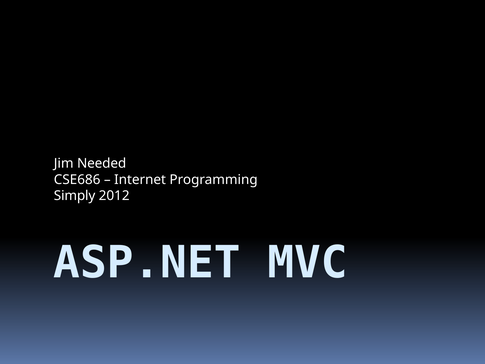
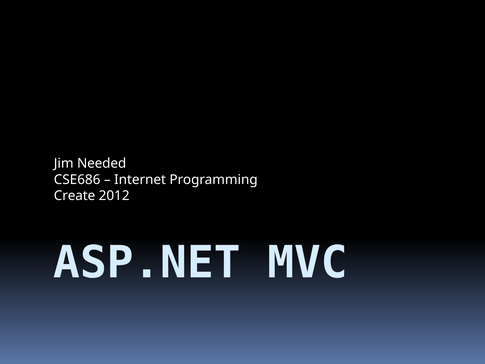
Simply: Simply -> Create
